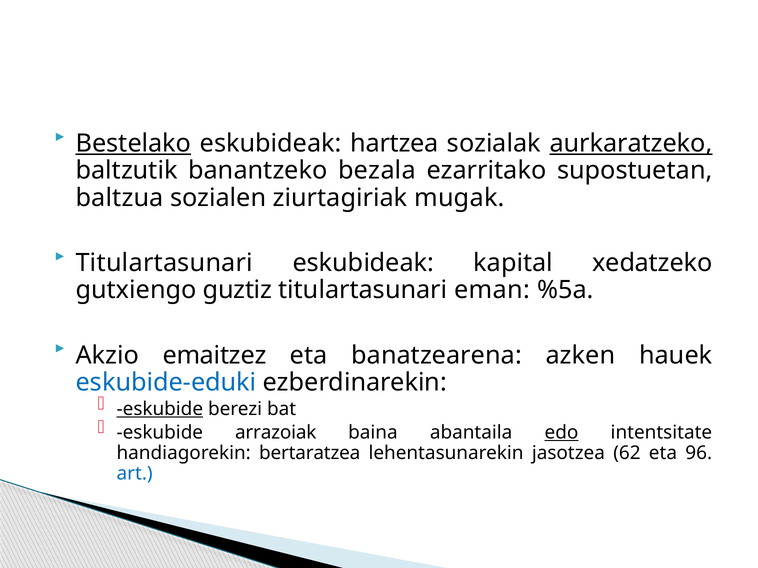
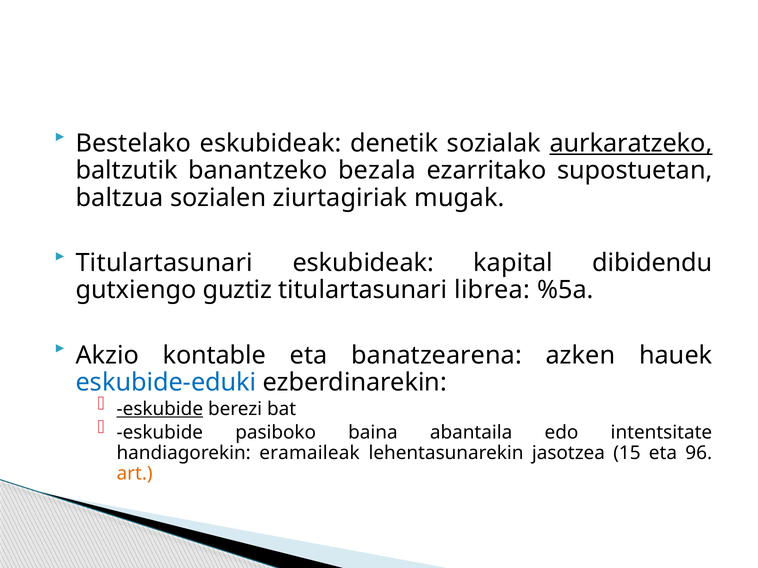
Bestelako underline: present -> none
hartzea: hartzea -> denetik
xedatzeko: xedatzeko -> dibidendu
eman: eman -> librea
emaitzez: emaitzez -> kontable
arrazoiak: arrazoiak -> pasiboko
edo underline: present -> none
bertaratzea: bertaratzea -> eramaileak
62: 62 -> 15
art colour: blue -> orange
